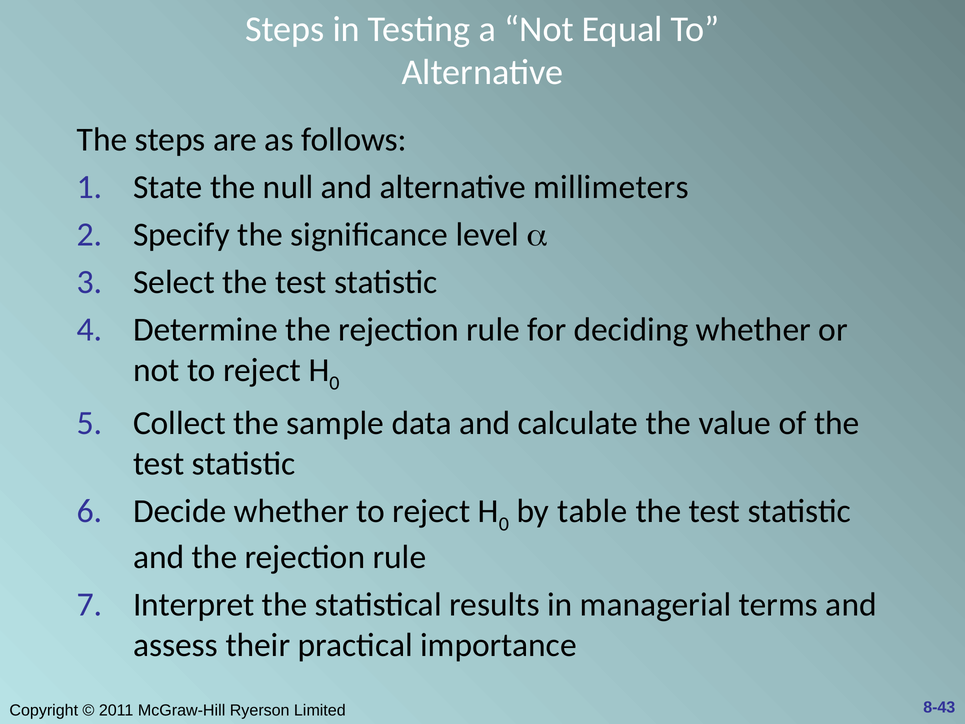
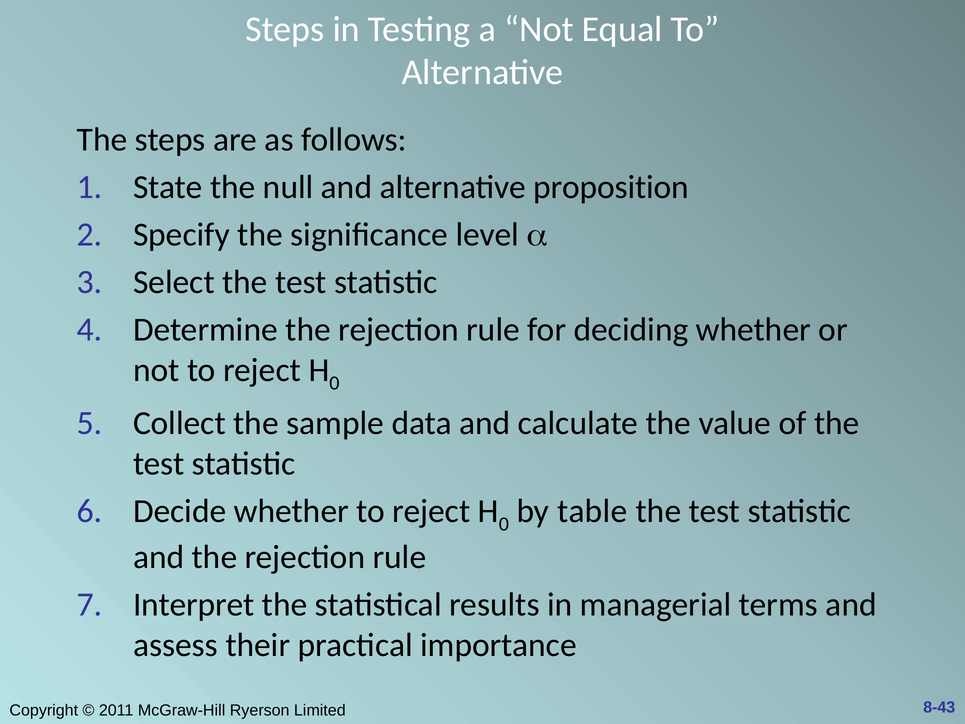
millimeters: millimeters -> proposition
